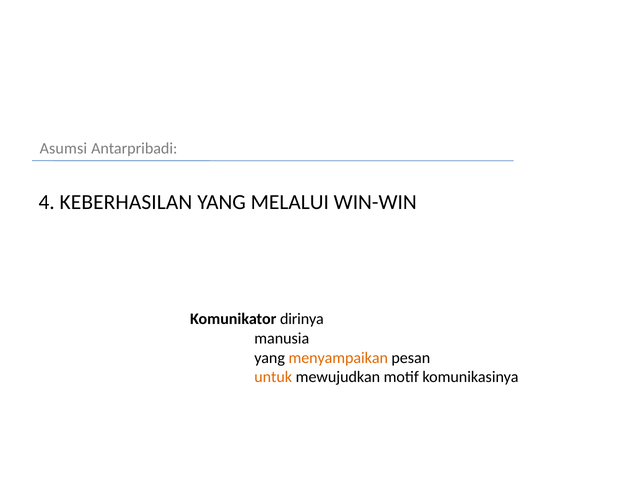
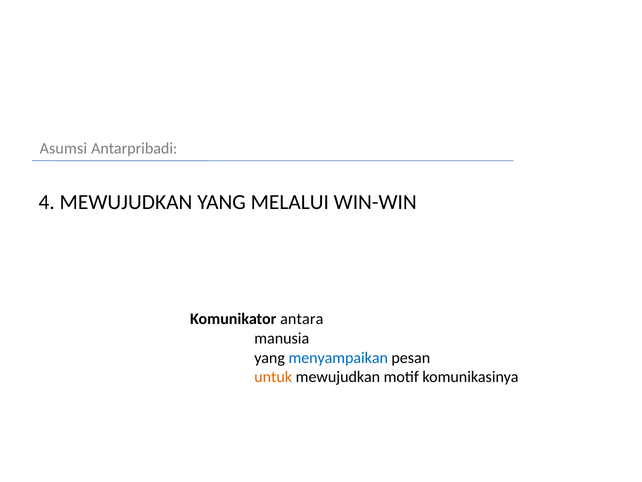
4 KEBERHASILAN: KEBERHASILAN -> MEWUJUDKAN
dirinya: dirinya -> antara
menyampaikan colour: orange -> blue
